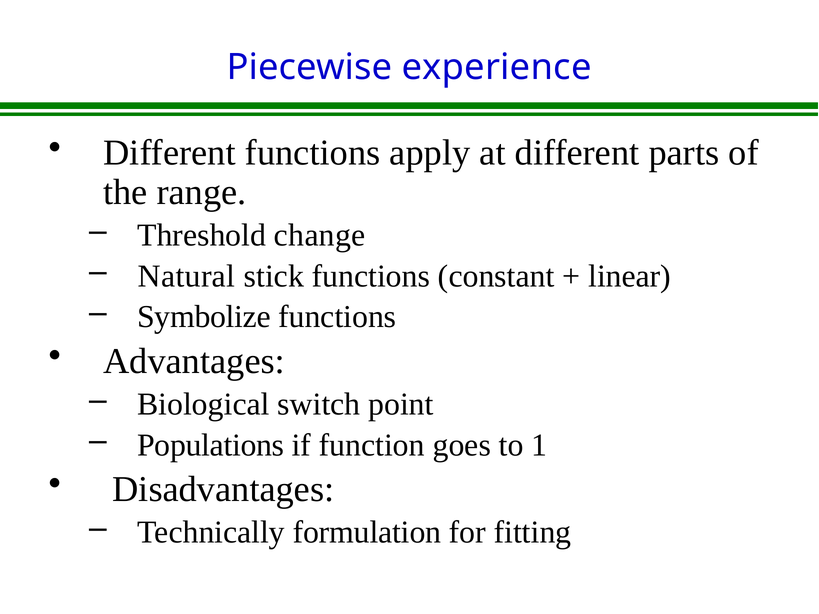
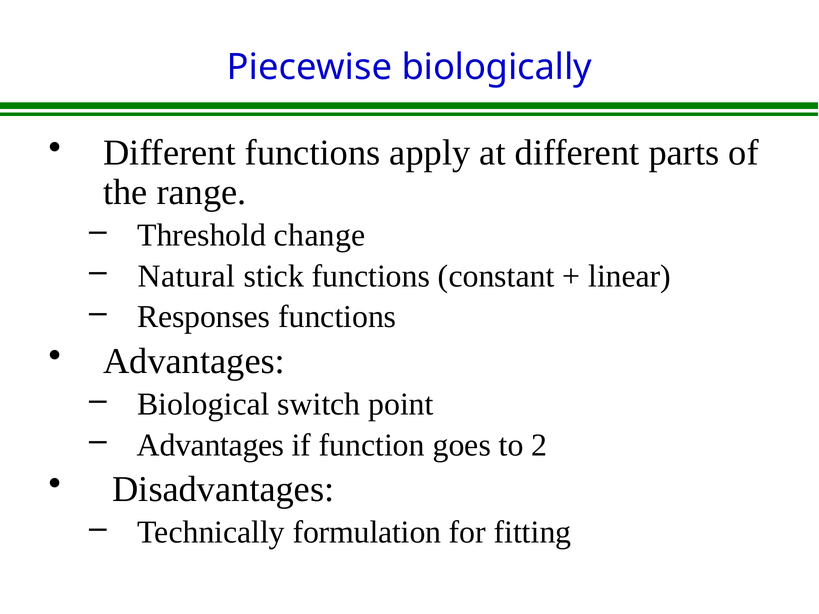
experience: experience -> biologically
Symbolize: Symbolize -> Responses
Populations at (211, 445): Populations -> Advantages
1: 1 -> 2
